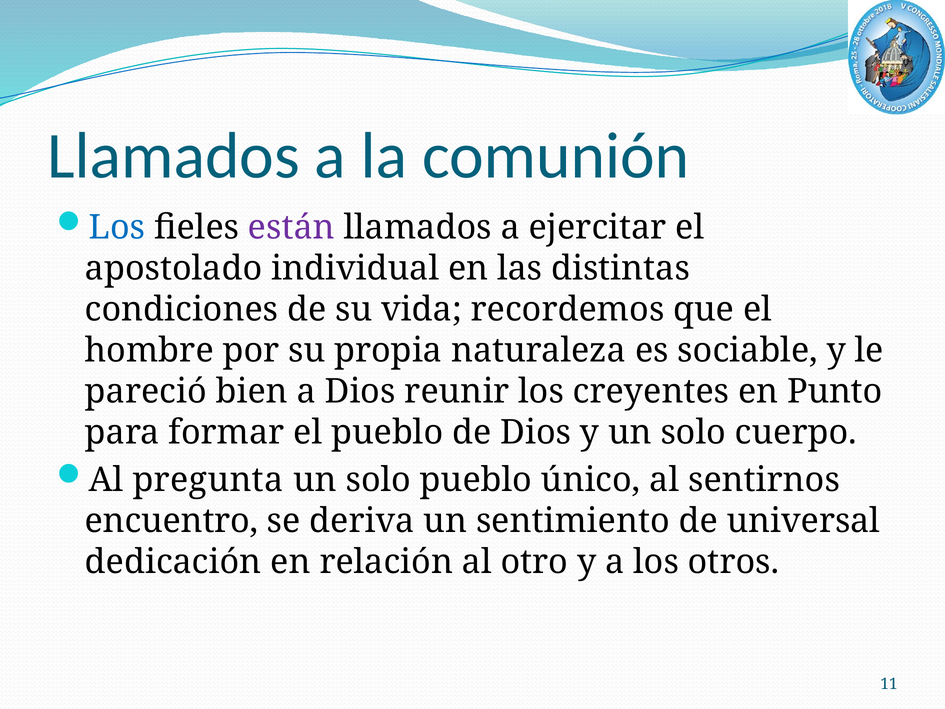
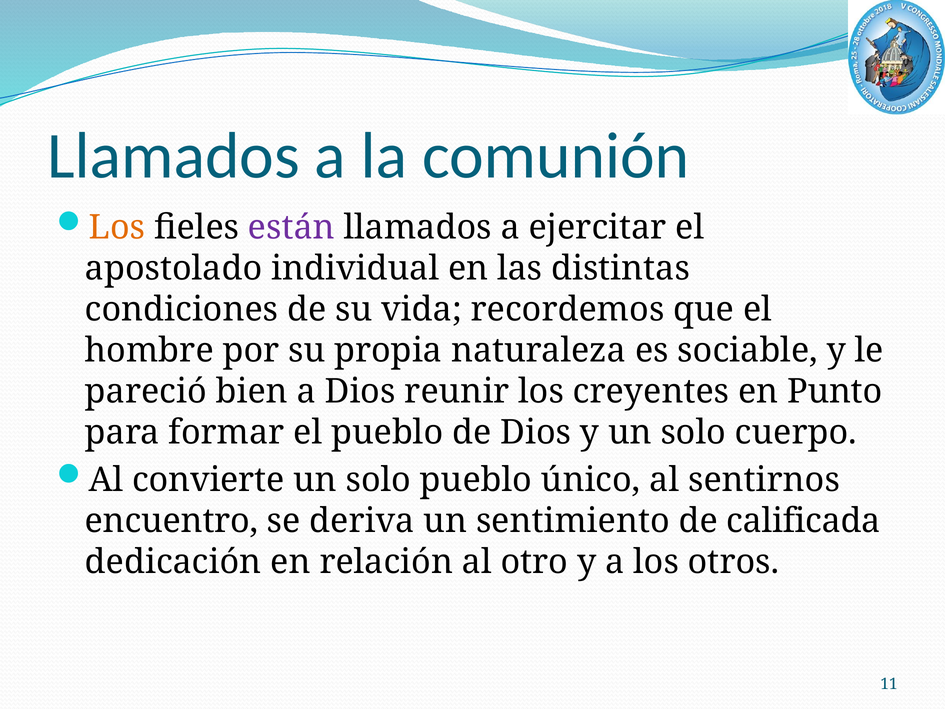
Los at (117, 228) colour: blue -> orange
pregunta: pregunta -> convierte
universal: universal -> calificada
